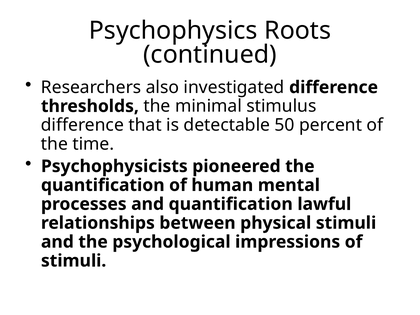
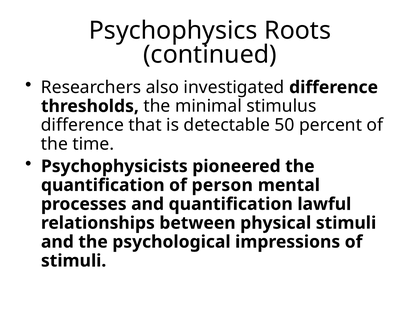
human: human -> person
